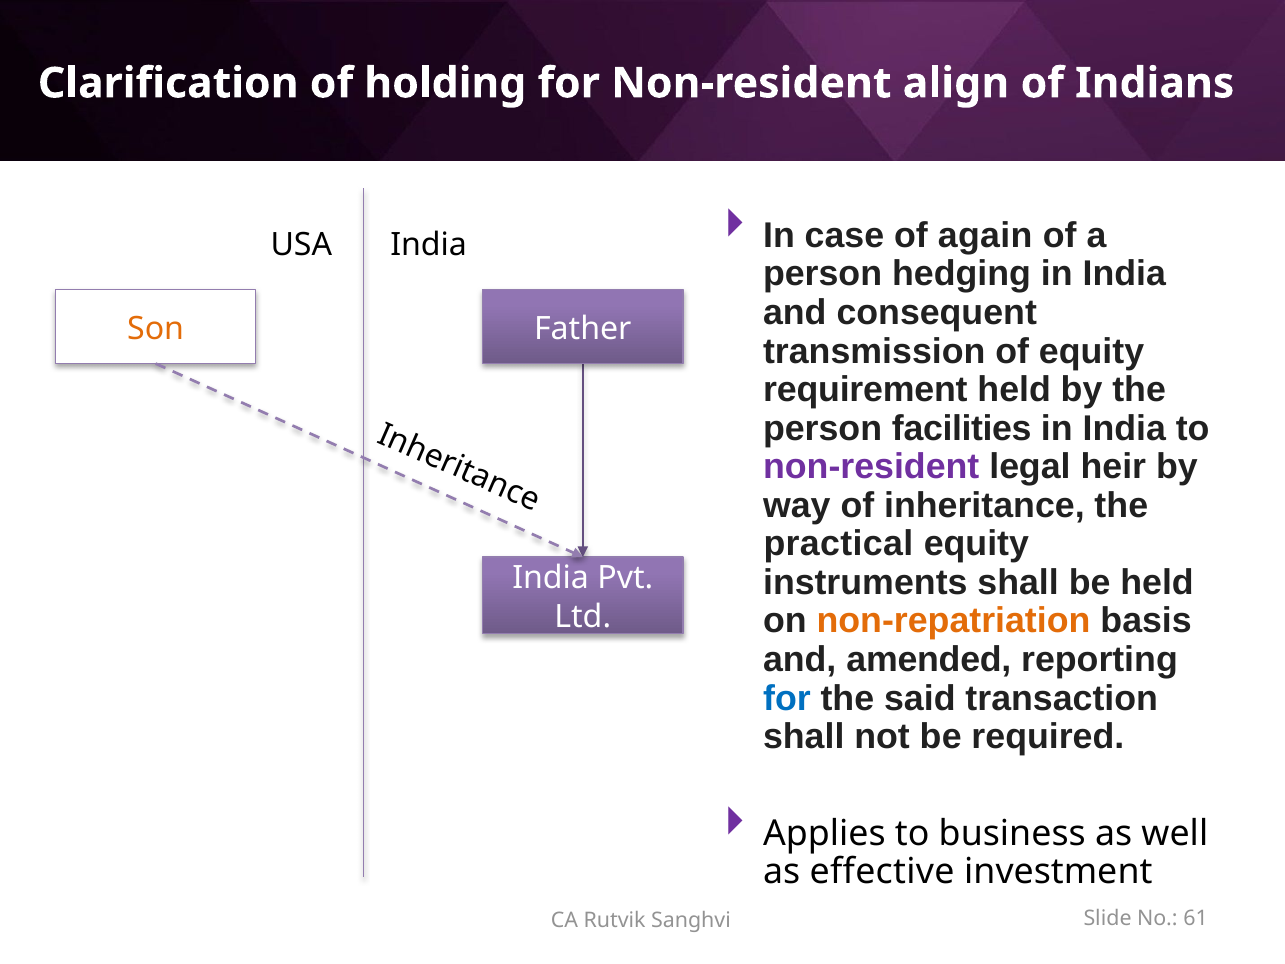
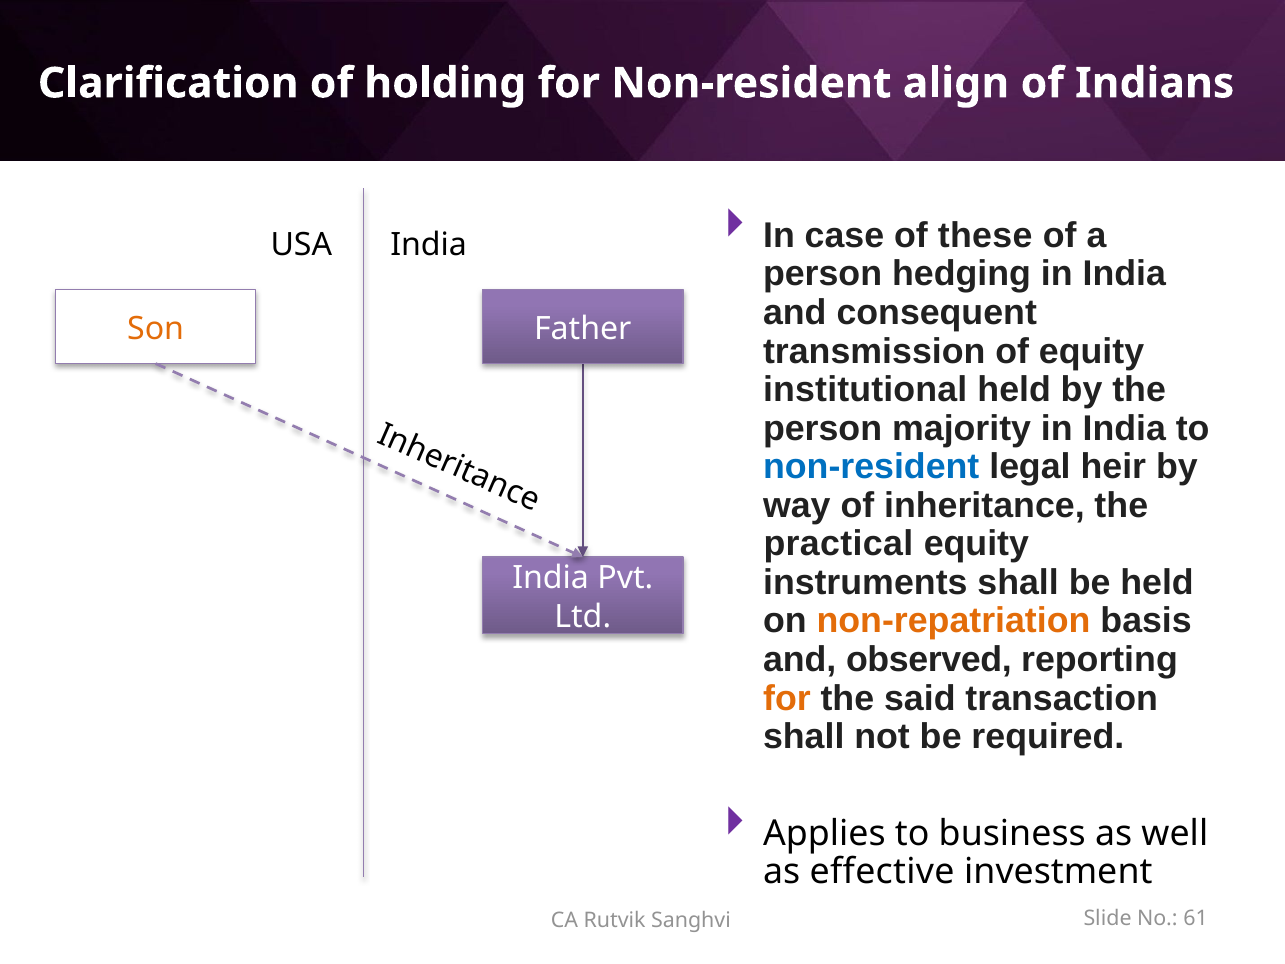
again: again -> these
requirement: requirement -> institutional
facilities: facilities -> majority
non-resident at (871, 467) colour: purple -> blue
amended: amended -> observed
for at (787, 698) colour: blue -> orange
